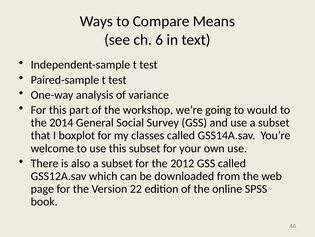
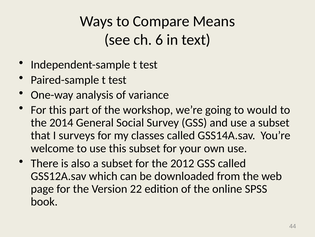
boxplot: boxplot -> surveys
